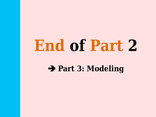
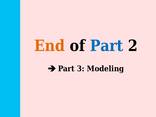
Part at (107, 46) colour: orange -> blue
